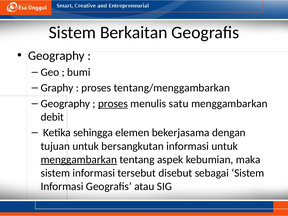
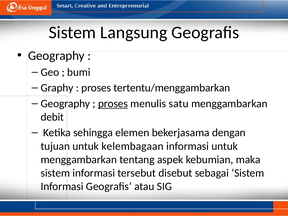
Berkaitan: Berkaitan -> Langsung
tentang/menggambarkan: tentang/menggambarkan -> tertentu/menggambarkan
bersangkutan: bersangkutan -> kelembagaan
menggambarkan at (79, 160) underline: present -> none
